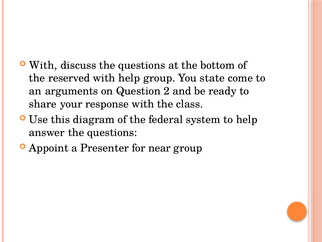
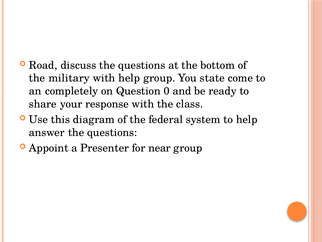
With at (43, 65): With -> Road
reserved: reserved -> military
arguments: arguments -> completely
2: 2 -> 0
